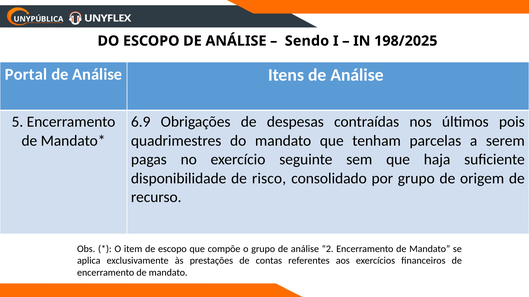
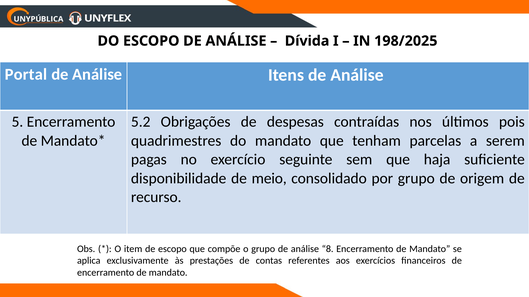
Sendo: Sendo -> Dívida
6.9: 6.9 -> 5.2
risco: risco -> meio
2: 2 -> 8
